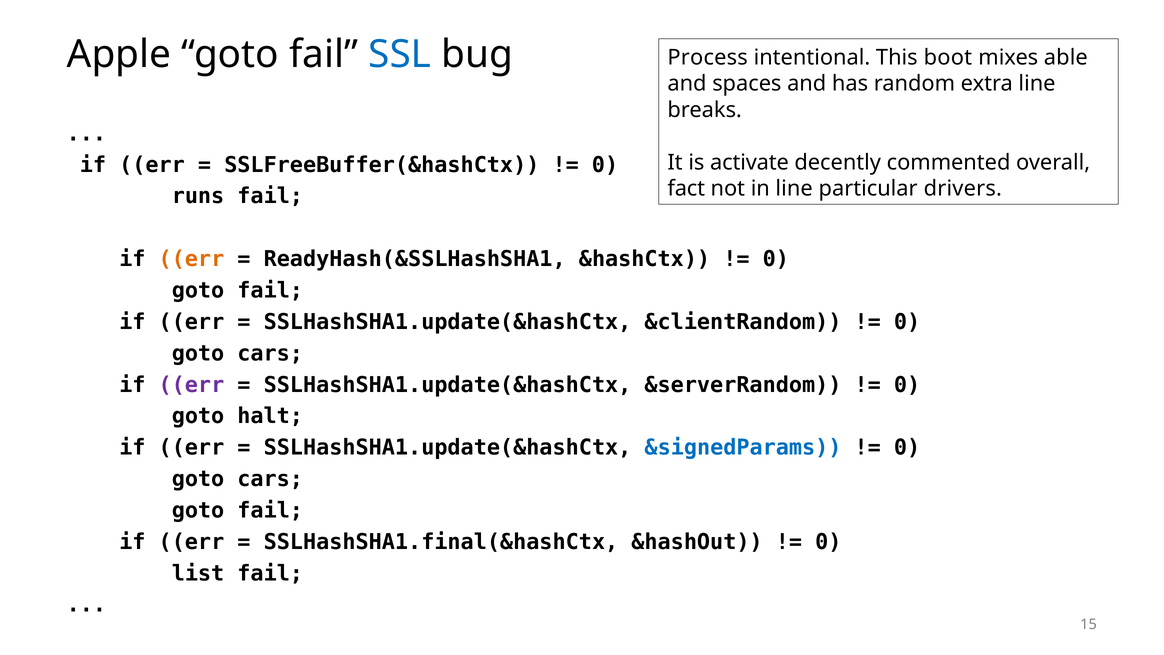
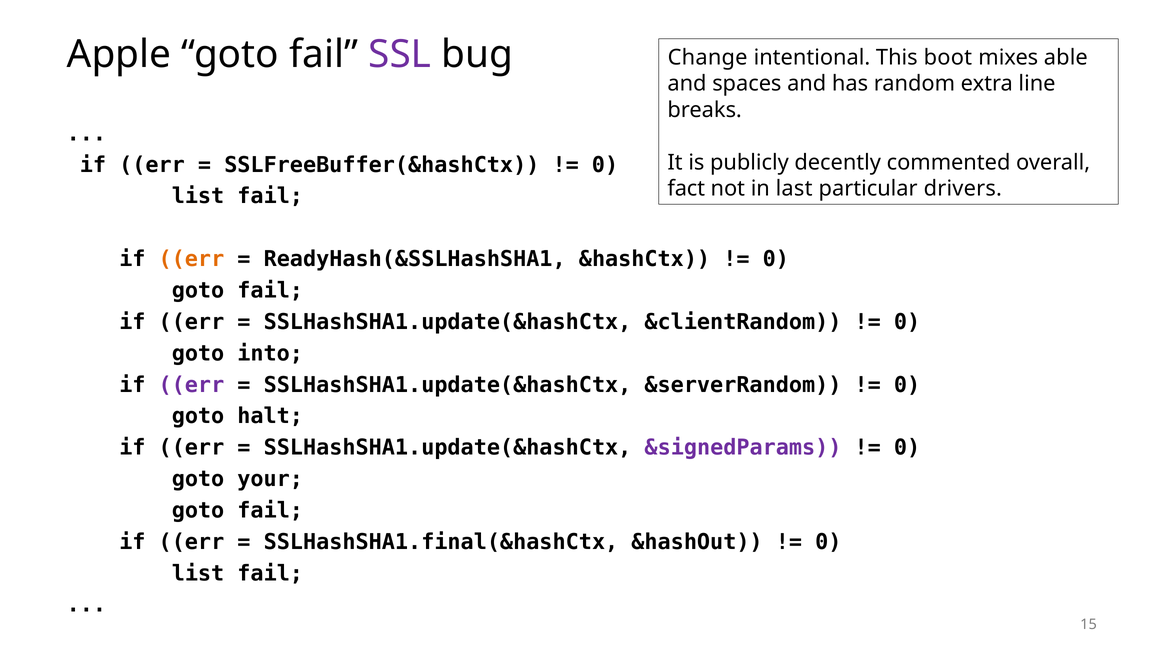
SSL colour: blue -> purple
Process: Process -> Change
activate: activate -> publicly
in line: line -> last
runs at (198, 196): runs -> list
cars at (270, 353): cars -> into
&signedParams colour: blue -> purple
cars at (270, 479): cars -> your
